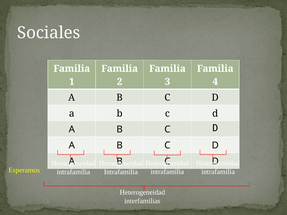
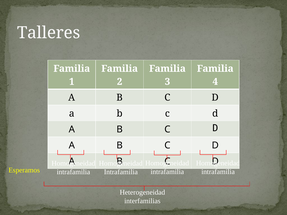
Sociales: Sociales -> Talleres
